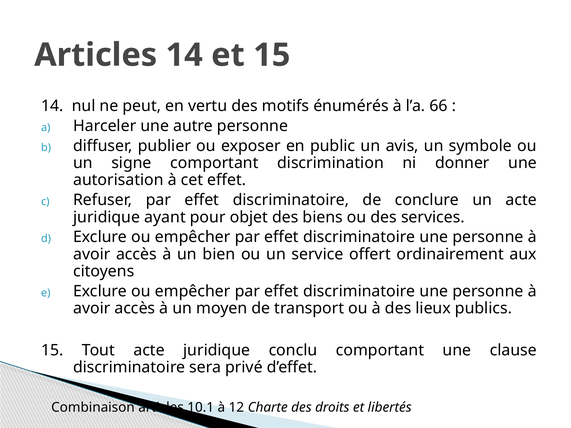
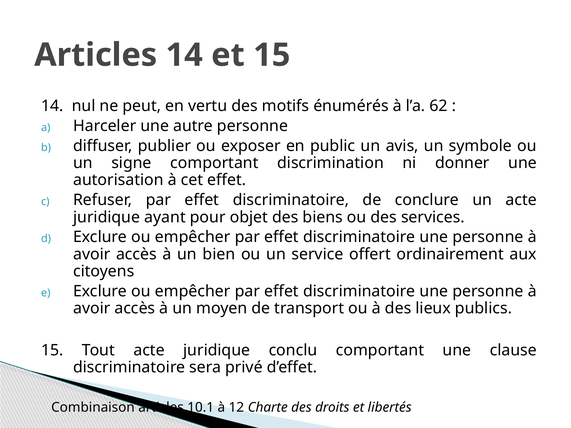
66: 66 -> 62
